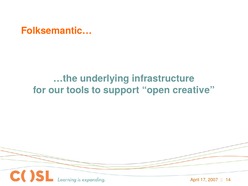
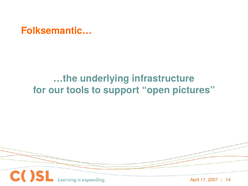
creative: creative -> pictures
